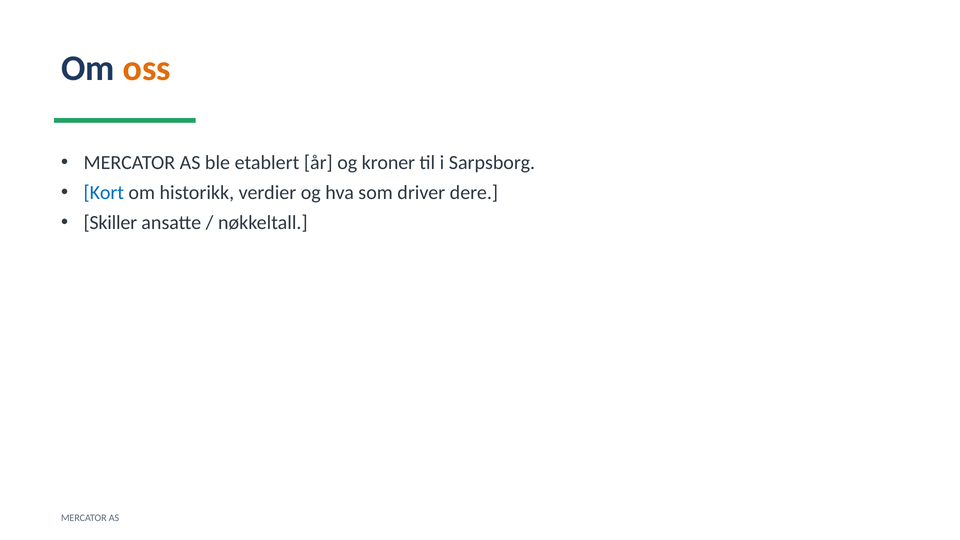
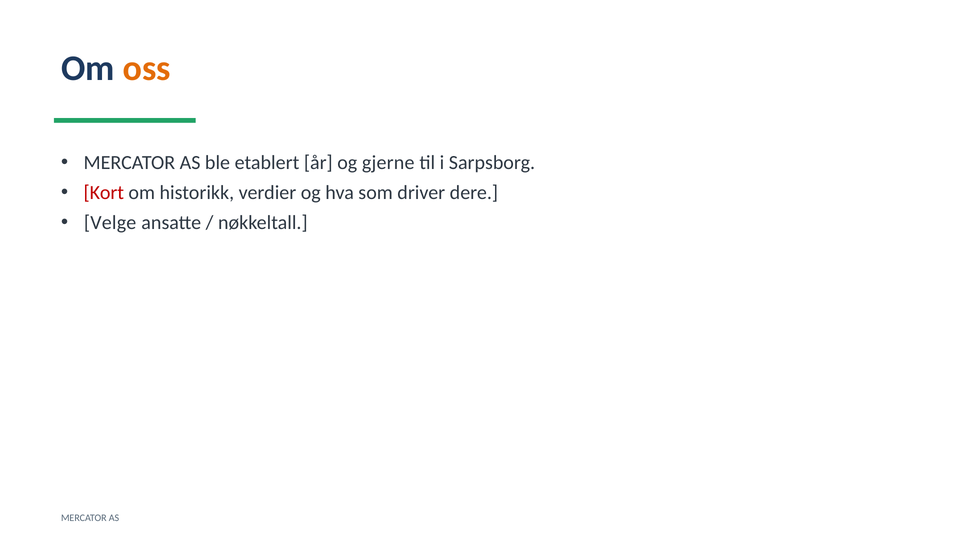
kroner: kroner -> gjerne
Kort colour: blue -> red
Skiller: Skiller -> Velge
